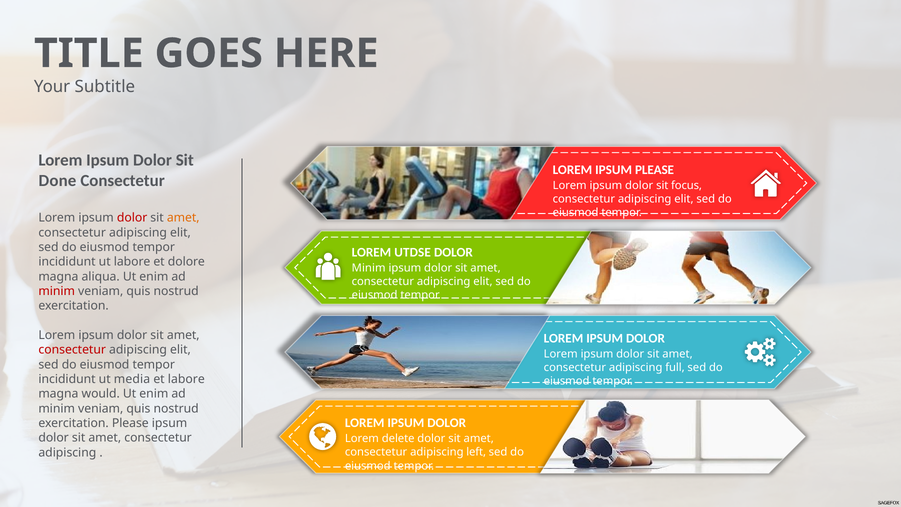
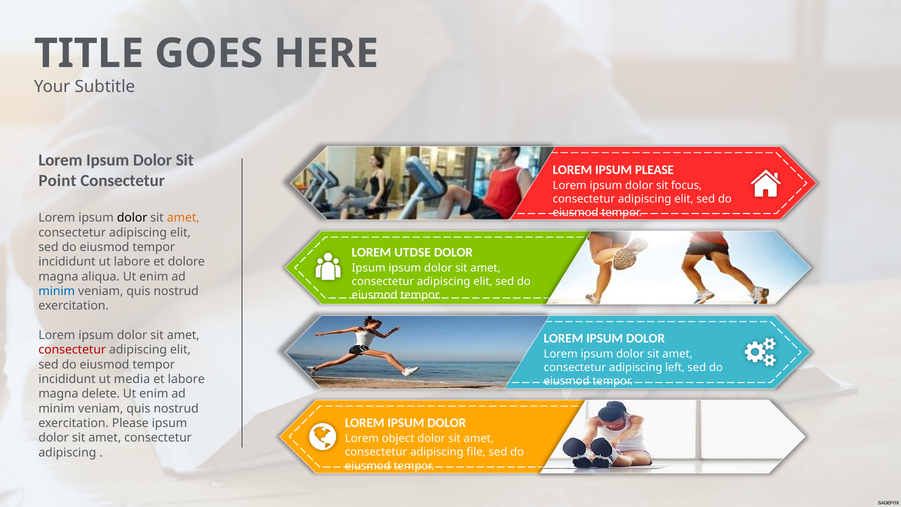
Done: Done -> Point
dolor at (132, 218) colour: red -> black
Minim at (369, 268): Minim -> Ipsum
minim at (57, 291) colour: red -> blue
full: full -> left
would: would -> delete
delete: delete -> object
left: left -> file
